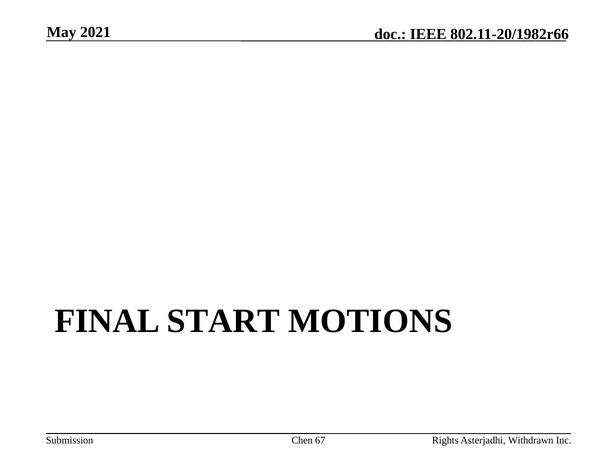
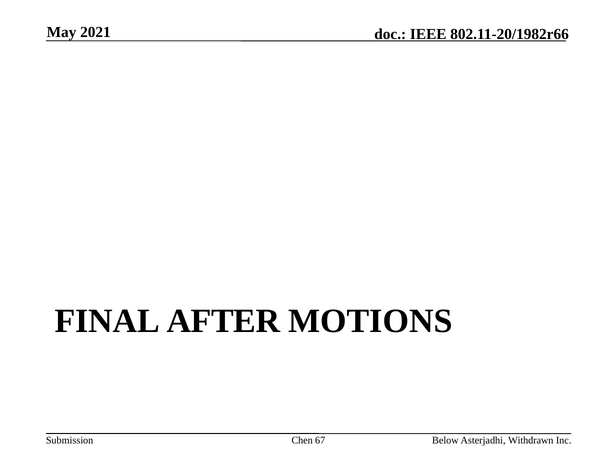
START: START -> AFTER
Rights: Rights -> Below
